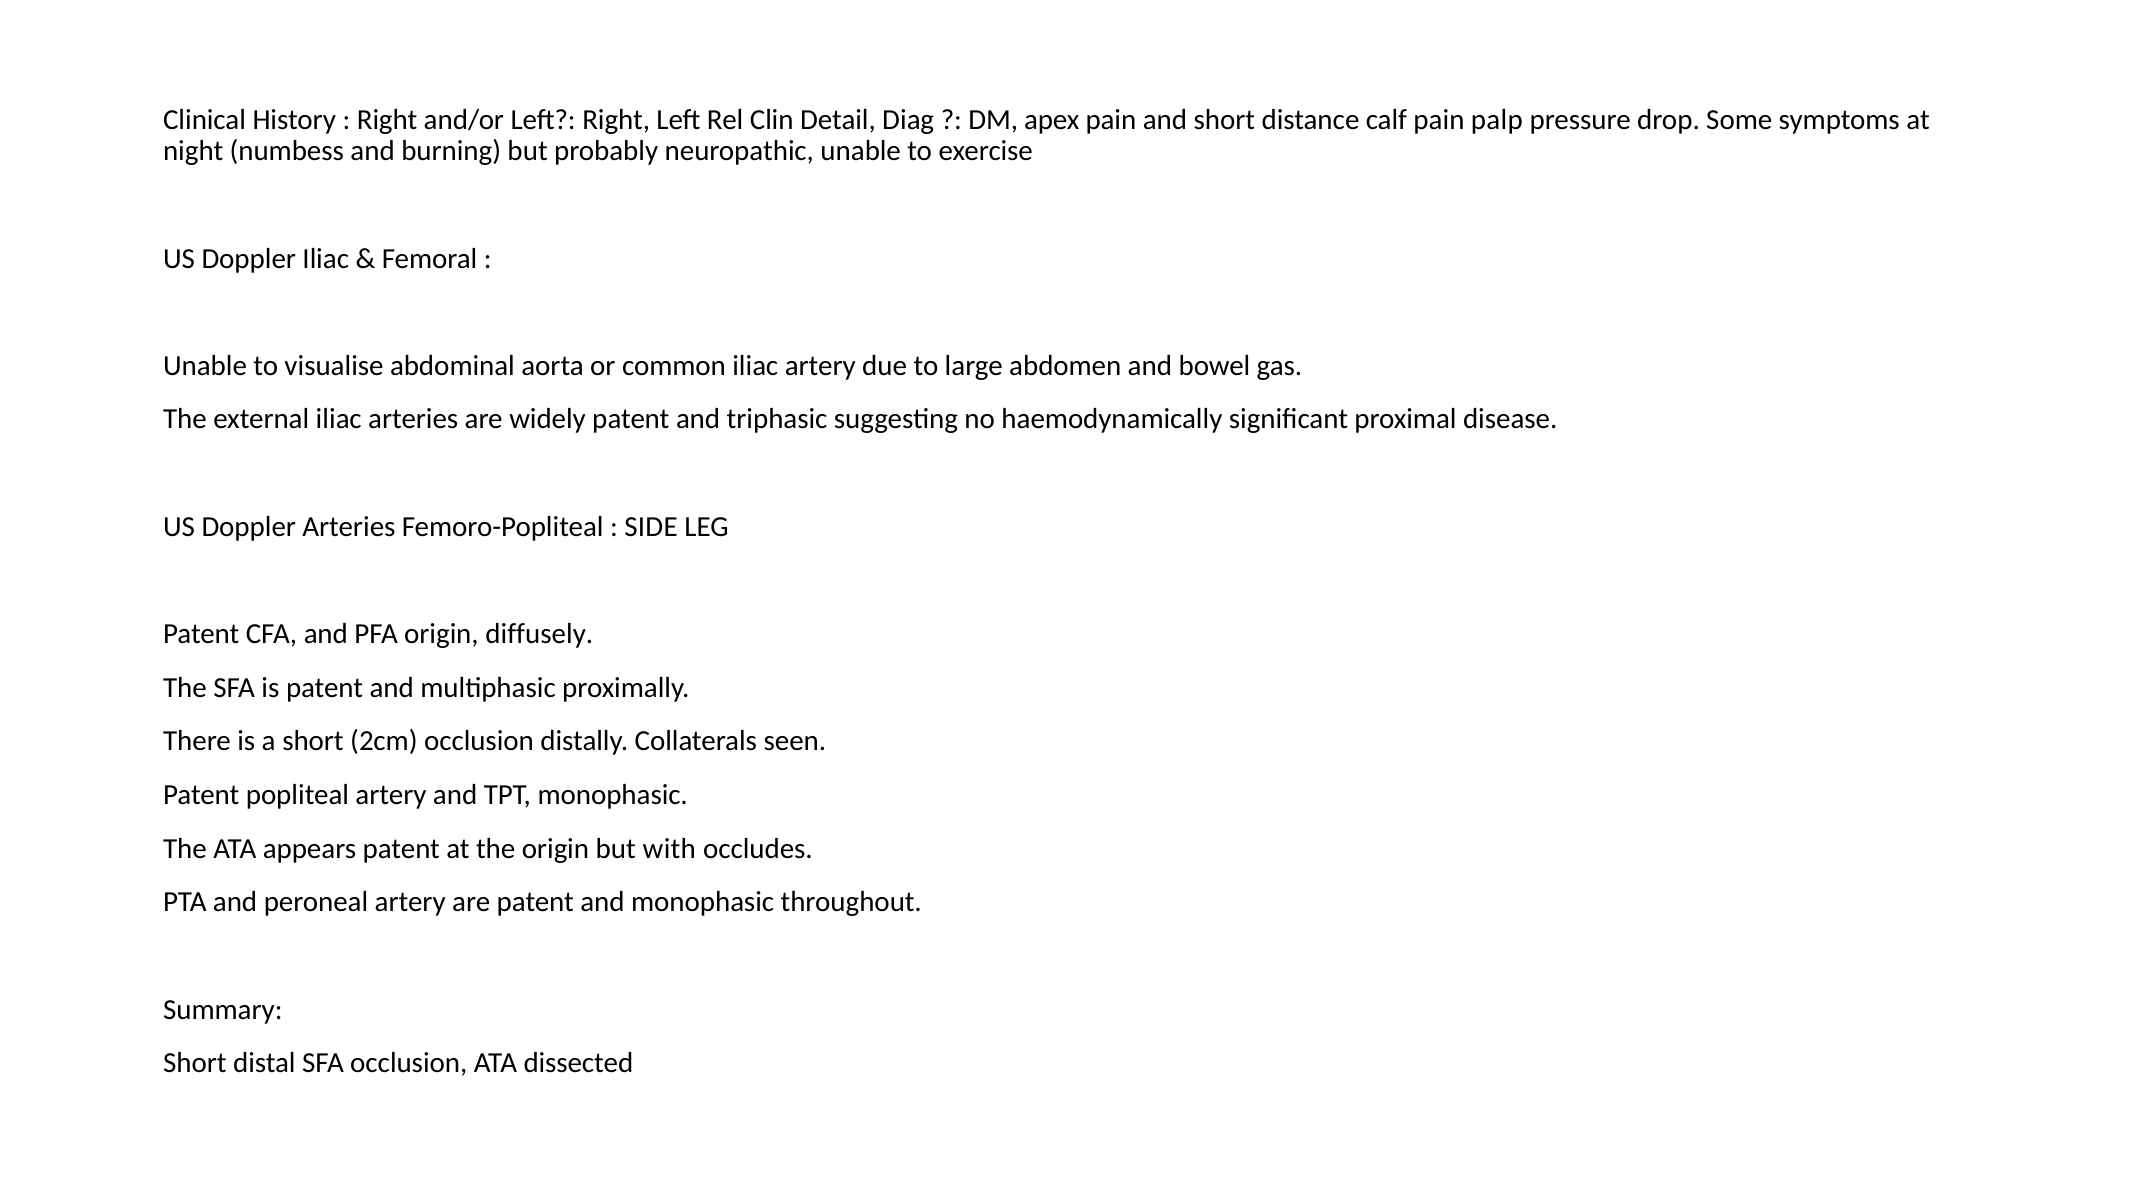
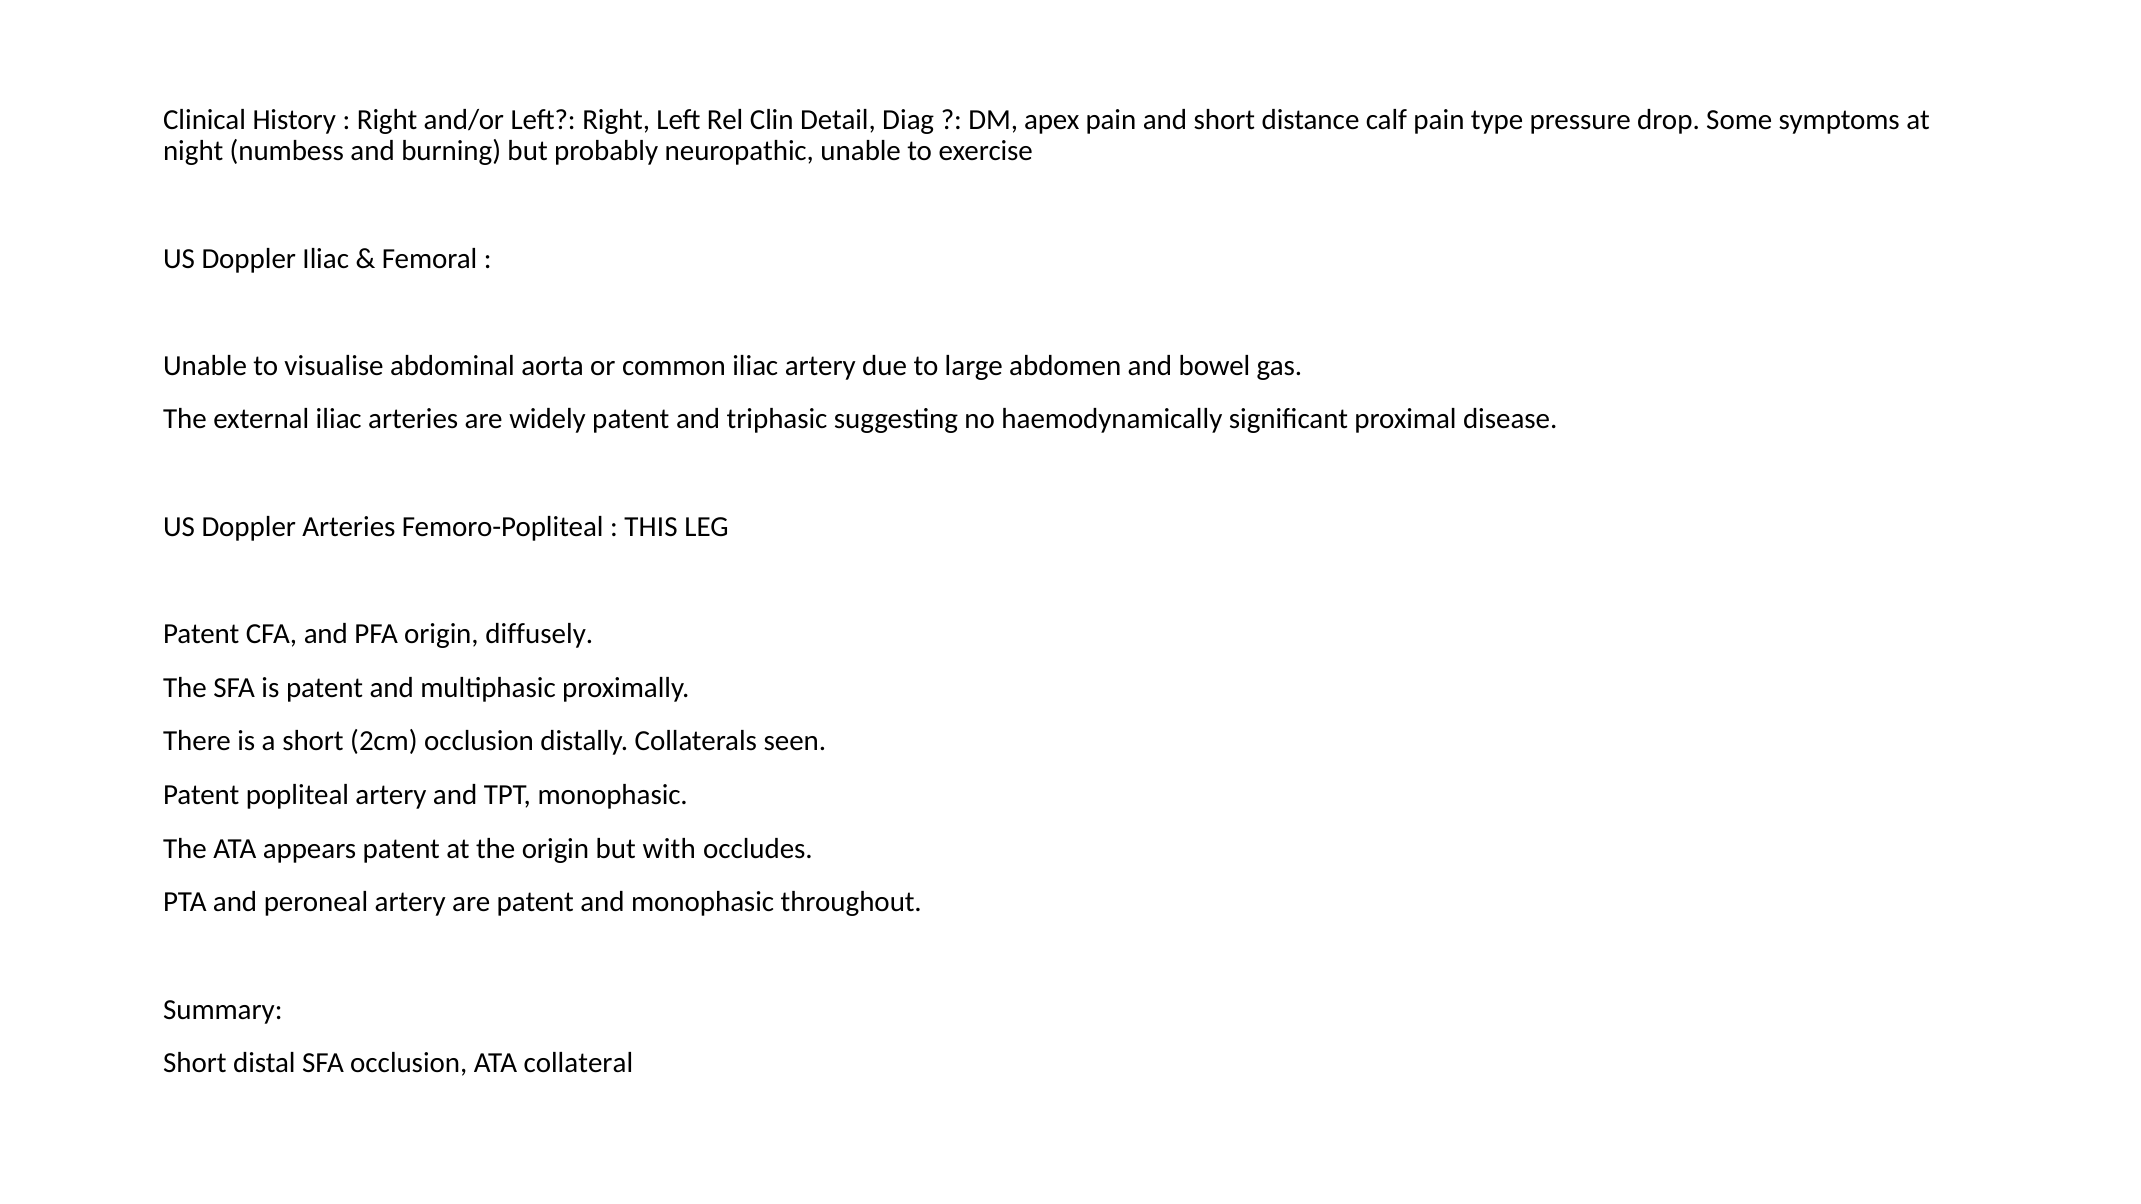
palp: palp -> type
SIDE: SIDE -> THIS
dissected: dissected -> collateral
